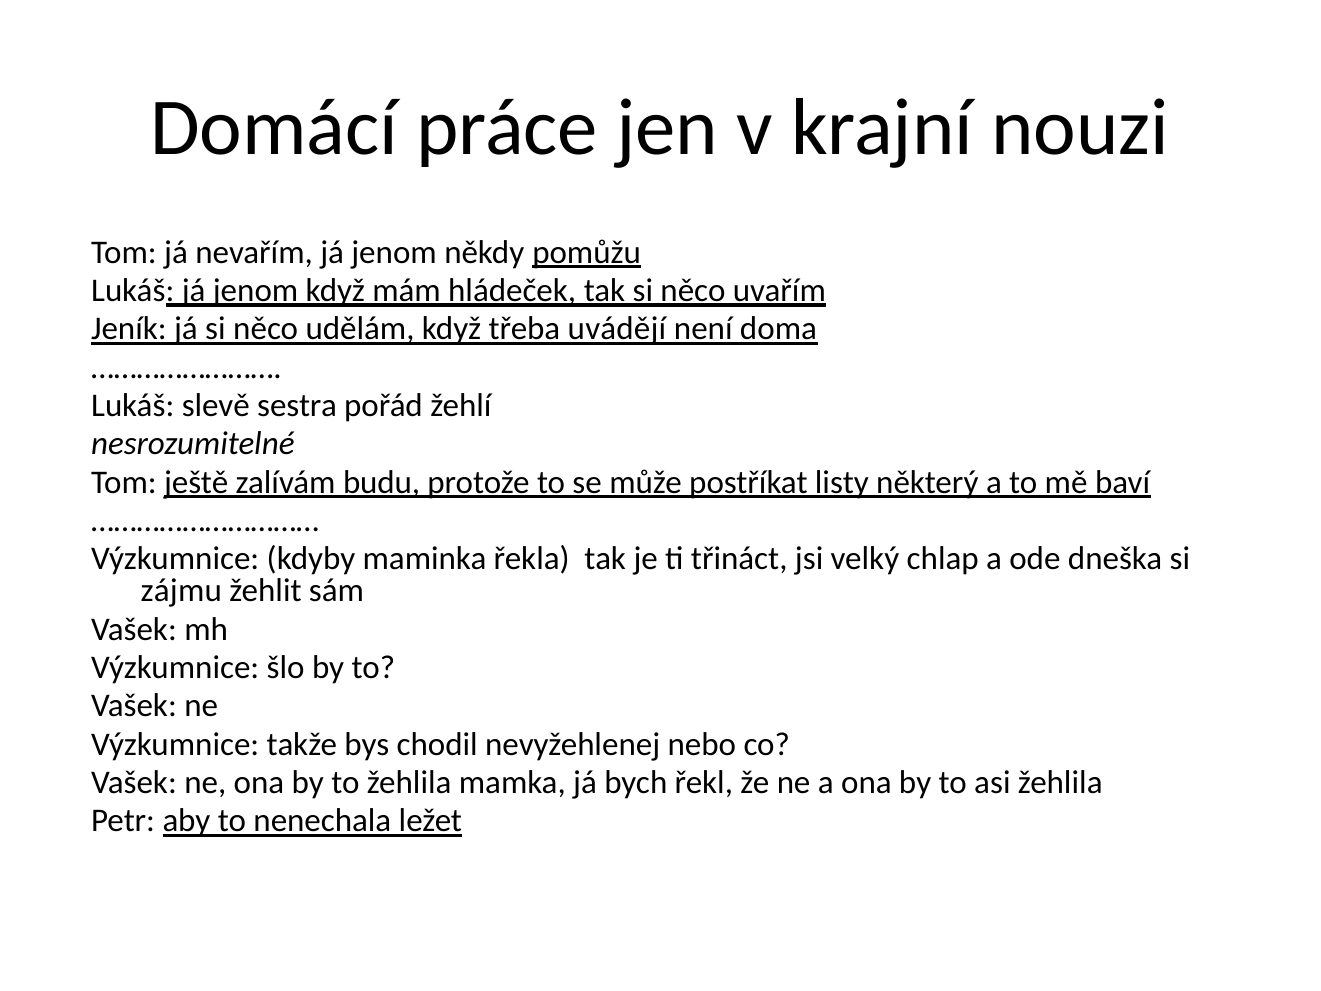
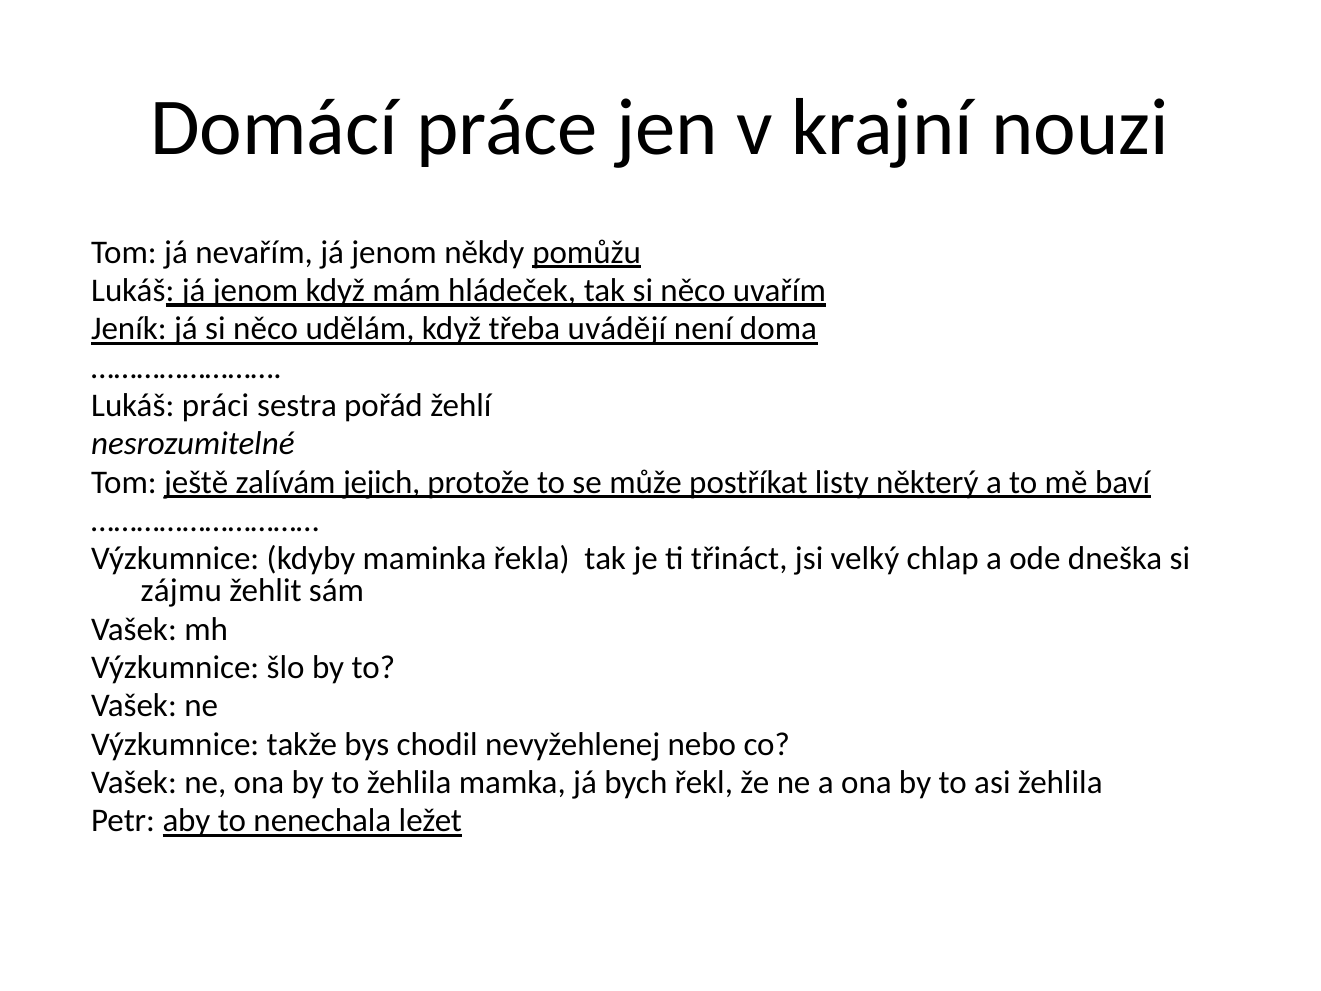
slevě: slevě -> práci
budu: budu -> jejich
